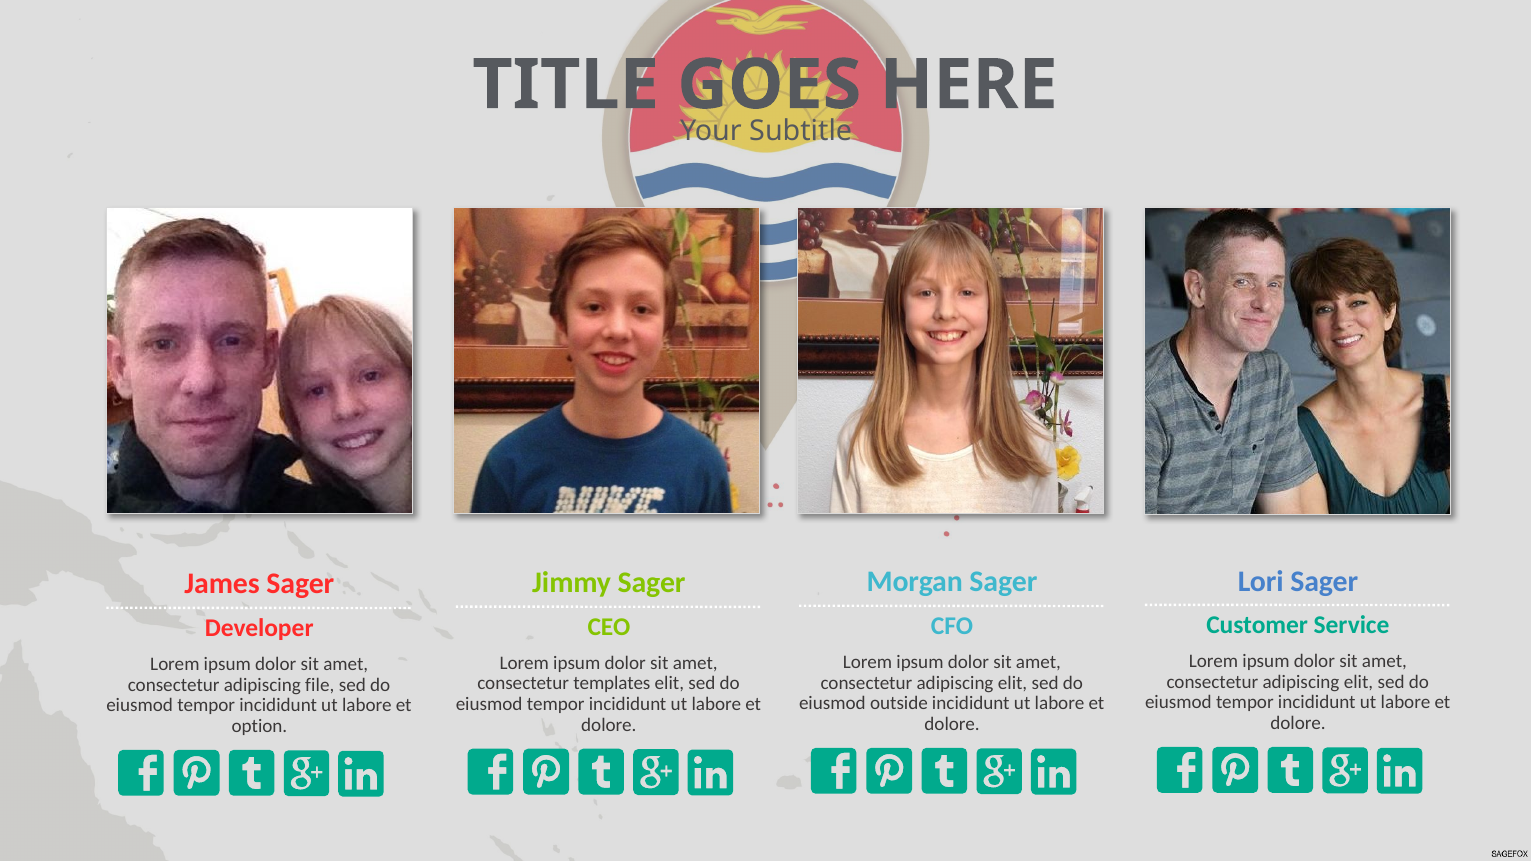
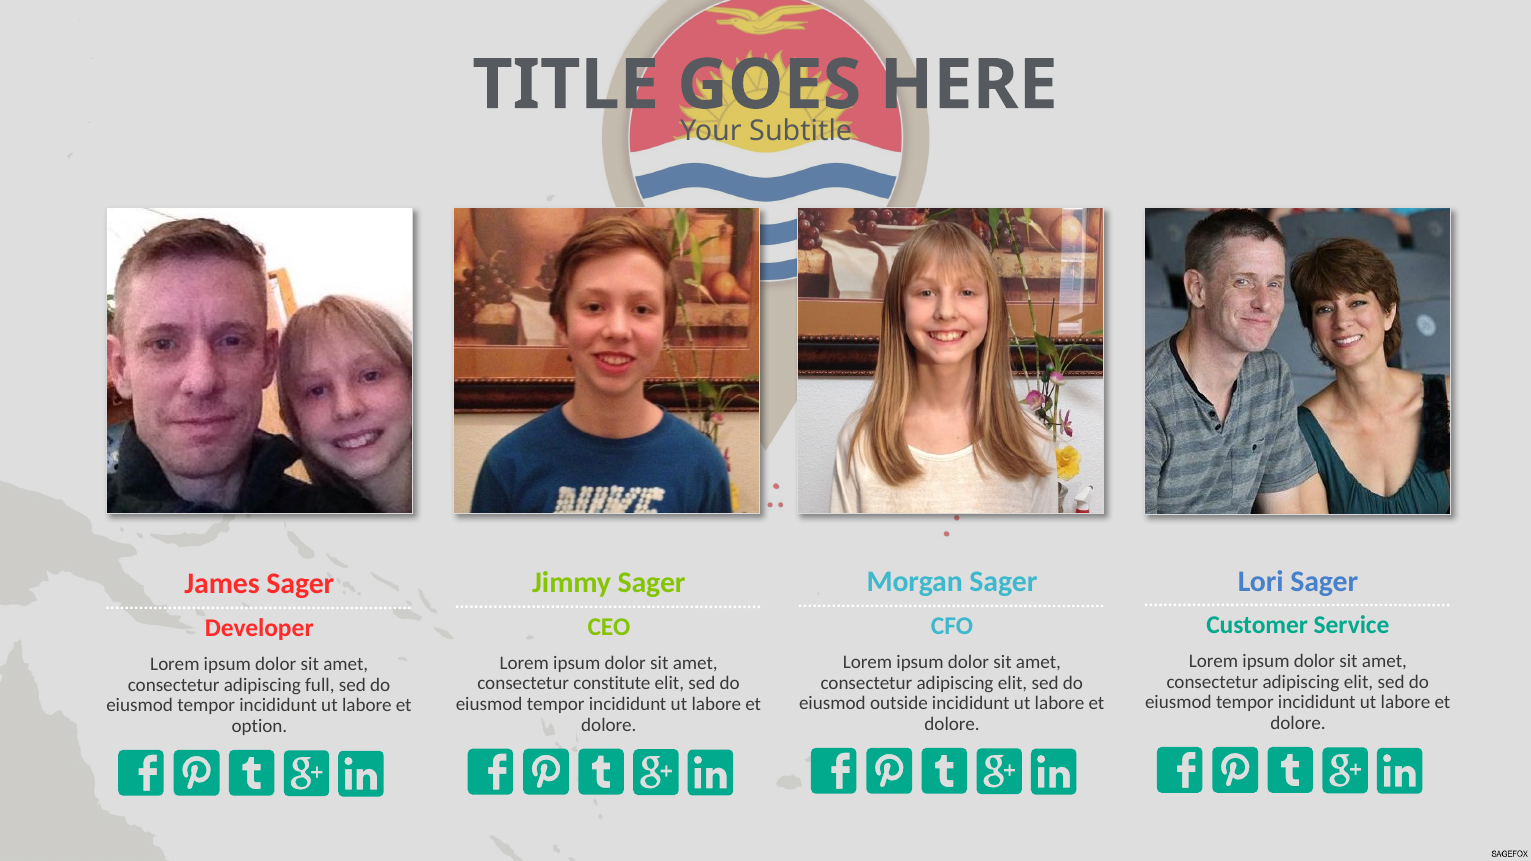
templates: templates -> constitute
file: file -> full
